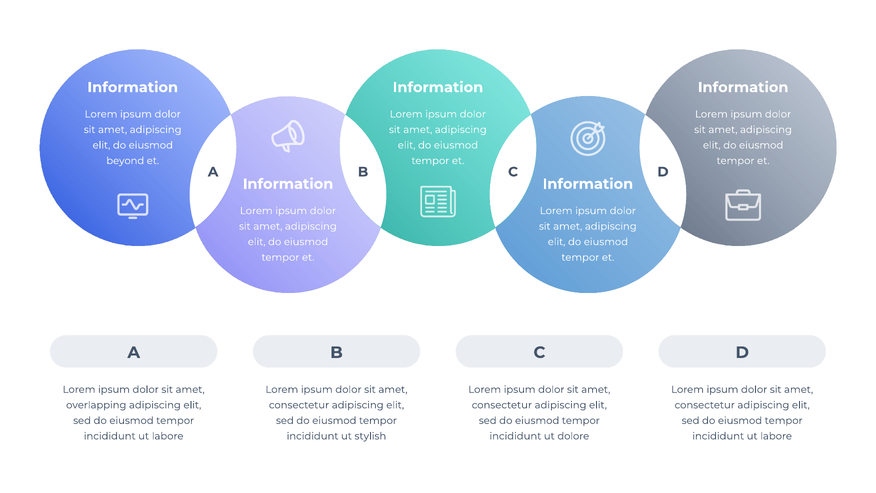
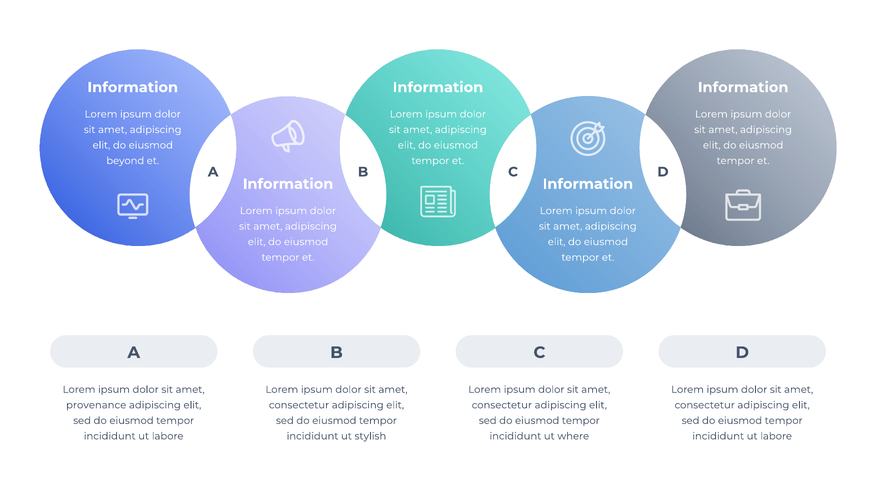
overlapping: overlapping -> provenance
dolore: dolore -> where
